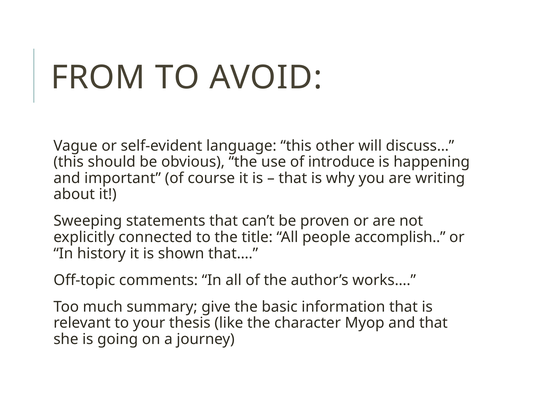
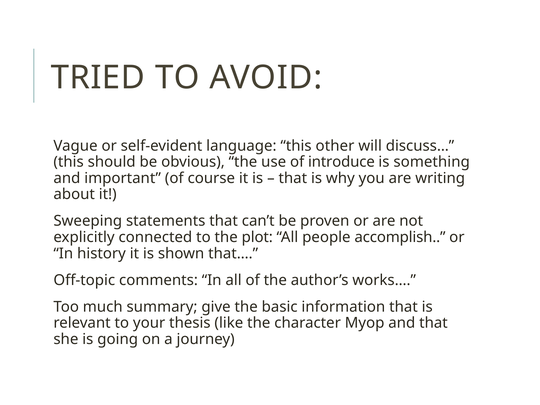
FROM: FROM -> TRIED
happening: happening -> something
title: title -> plot
